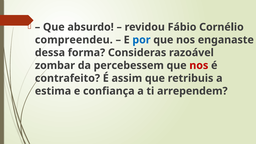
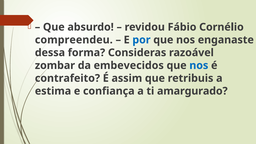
percebessem: percebessem -> embevecidos
nos at (199, 65) colour: red -> blue
arrependem: arrependem -> amargurado
